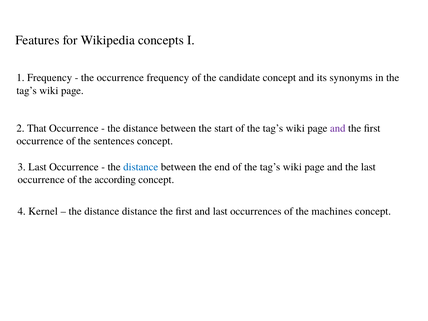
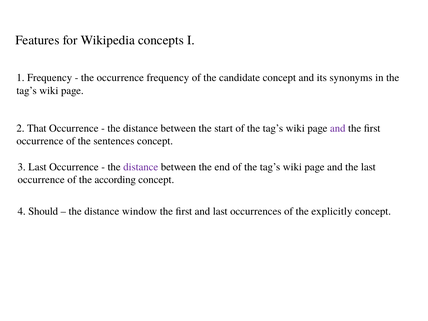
distance at (141, 167) colour: blue -> purple
Kernel: Kernel -> Should
distance distance: distance -> window
machines: machines -> explicitly
